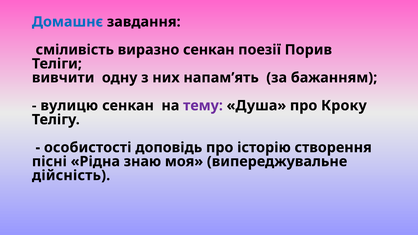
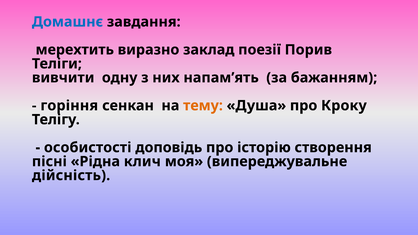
сміливість: сміливість -> мерехтить
виразно сенкан: сенкан -> заклад
вулицю: вулицю -> горіння
тему colour: purple -> orange
знаю: знаю -> клич
